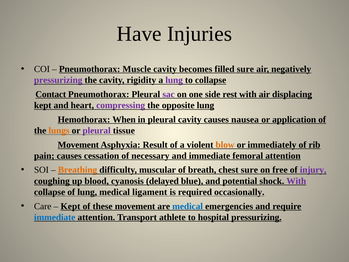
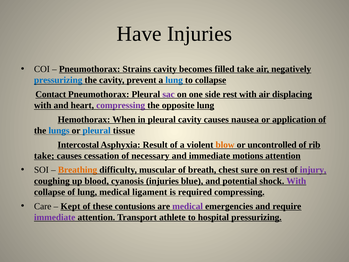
Muscle: Muscle -> Strains
filled sure: sure -> take
pressurizing at (58, 80) colour: purple -> blue
rigidity: rigidity -> prevent
lung at (174, 80) colour: purple -> blue
kept at (43, 105): kept -> with
lungs colour: orange -> blue
pleural at (97, 130) colour: purple -> blue
Movement at (78, 145): Movement -> Intercostal
immediately: immediately -> uncontrolled
pain at (44, 156): pain -> take
femoral: femoral -> motions
on free: free -> rest
cyanosis delayed: delayed -> injuries
required occasionally: occasionally -> compressing
these movement: movement -> contusions
medical at (188, 206) colour: blue -> purple
immediate at (55, 217) colour: blue -> purple
